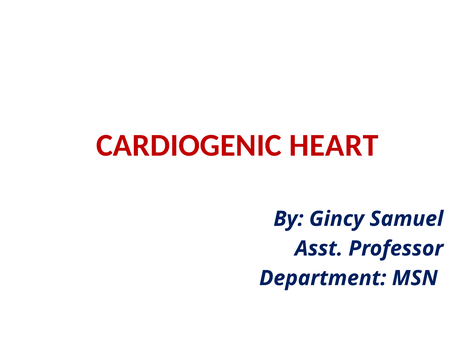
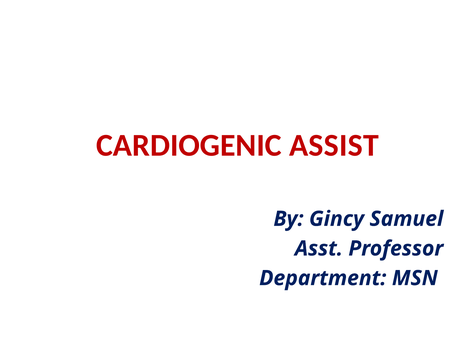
HEART: HEART -> ASSIST
